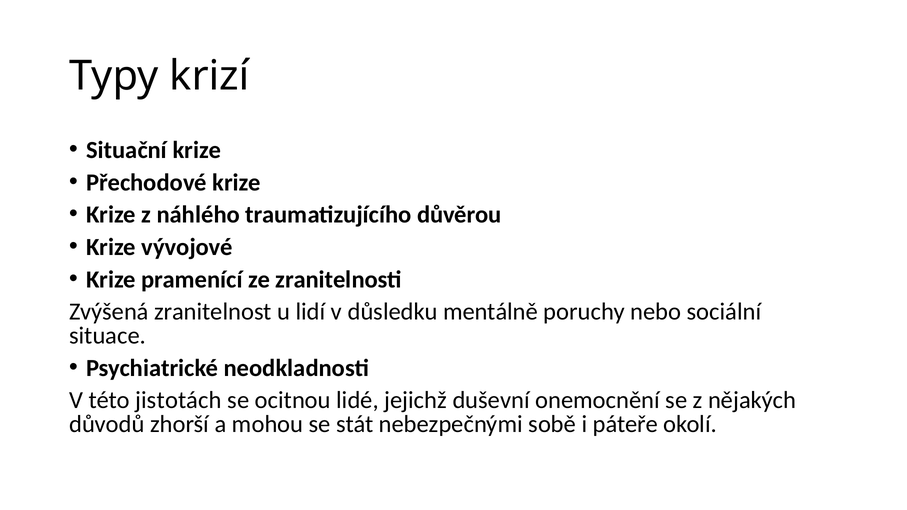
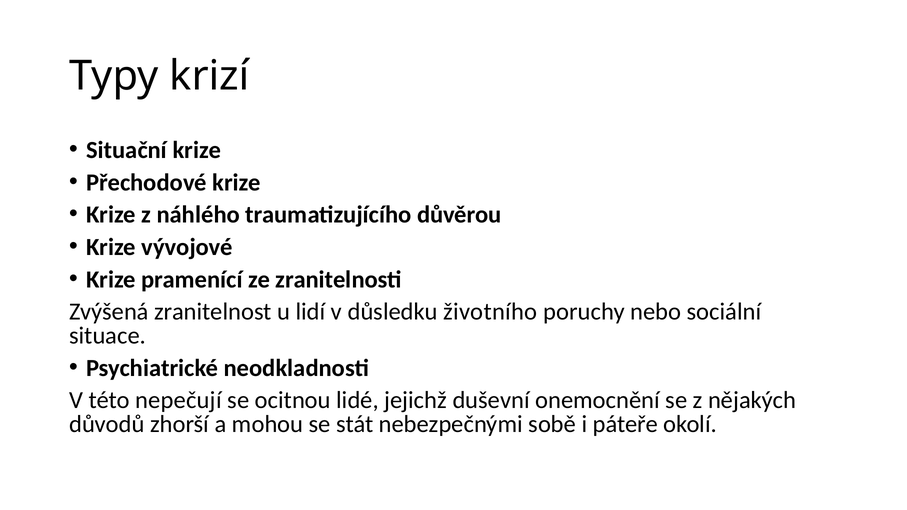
mentálně: mentálně -> životního
jistotách: jistotách -> nepečují
